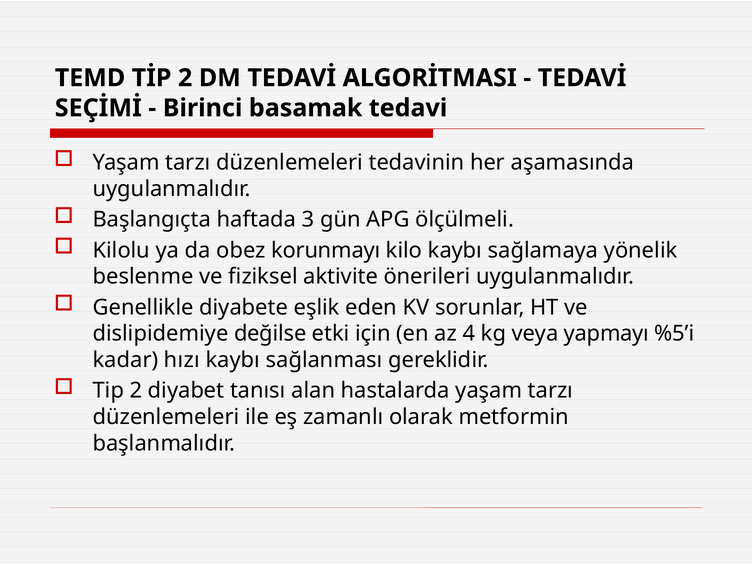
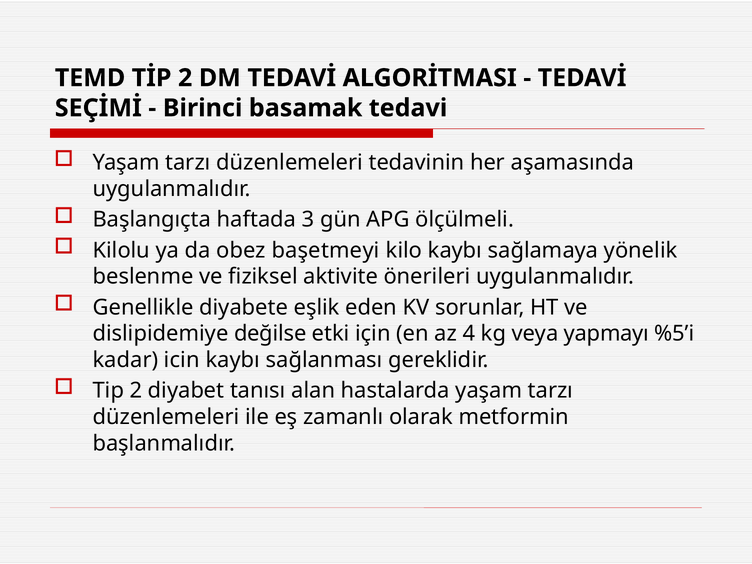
korunmayı: korunmayı -> başetmeyi
hızı: hızı -> icin
